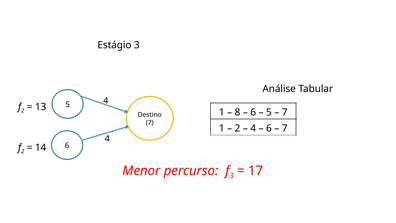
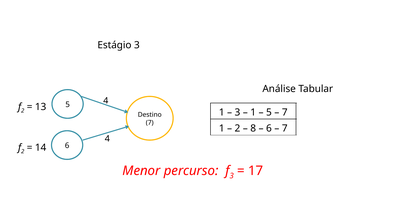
8 at (237, 112): 8 -> 3
6 at (253, 112): 6 -> 1
4 at (253, 128): 4 -> 8
